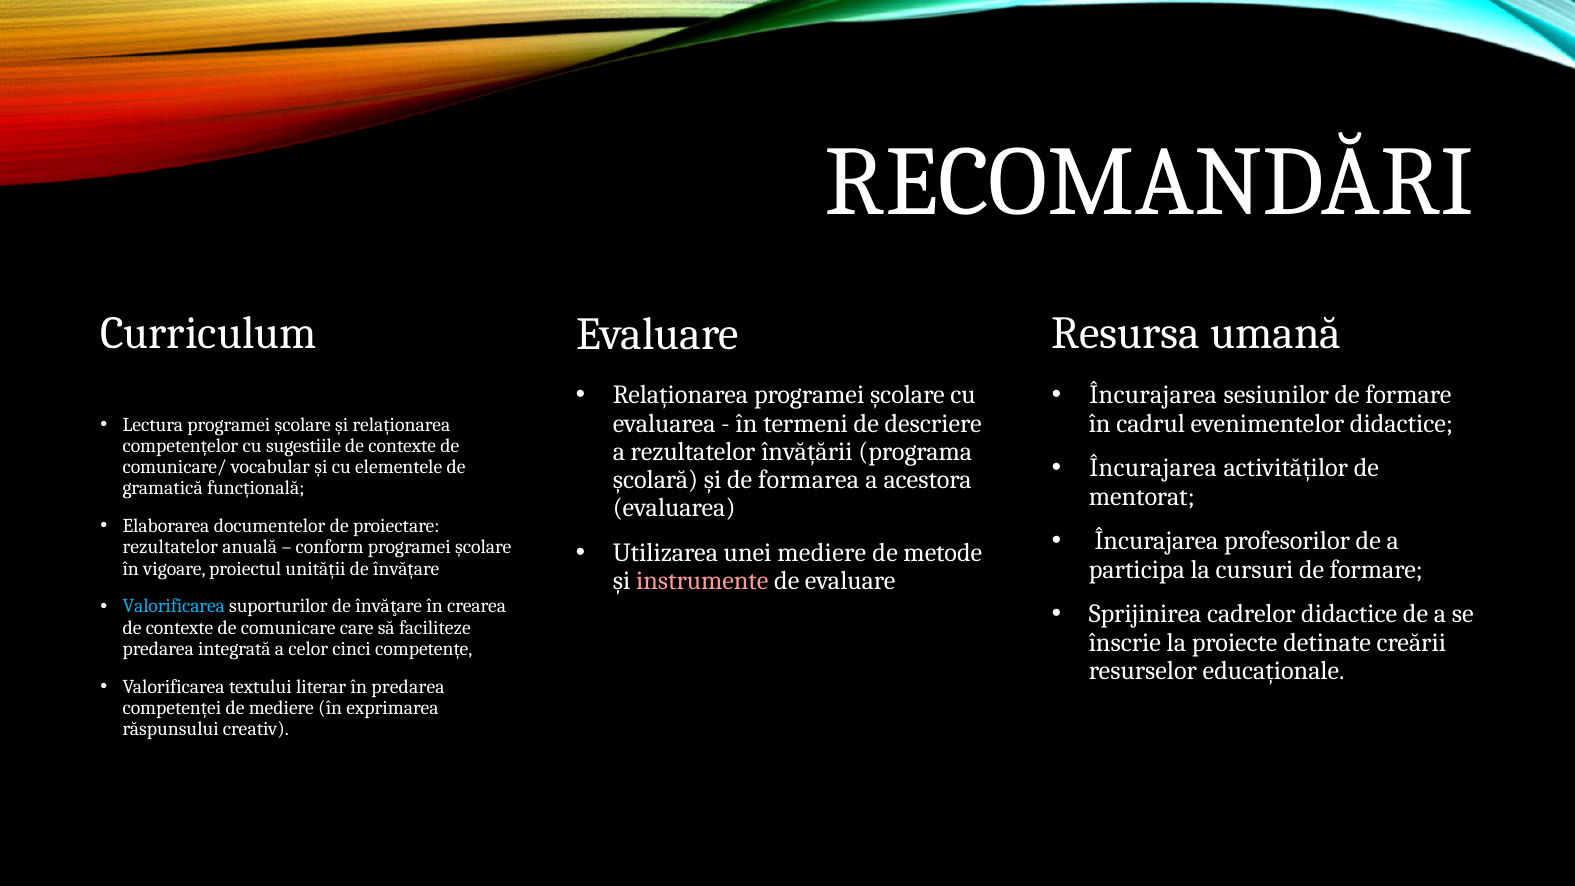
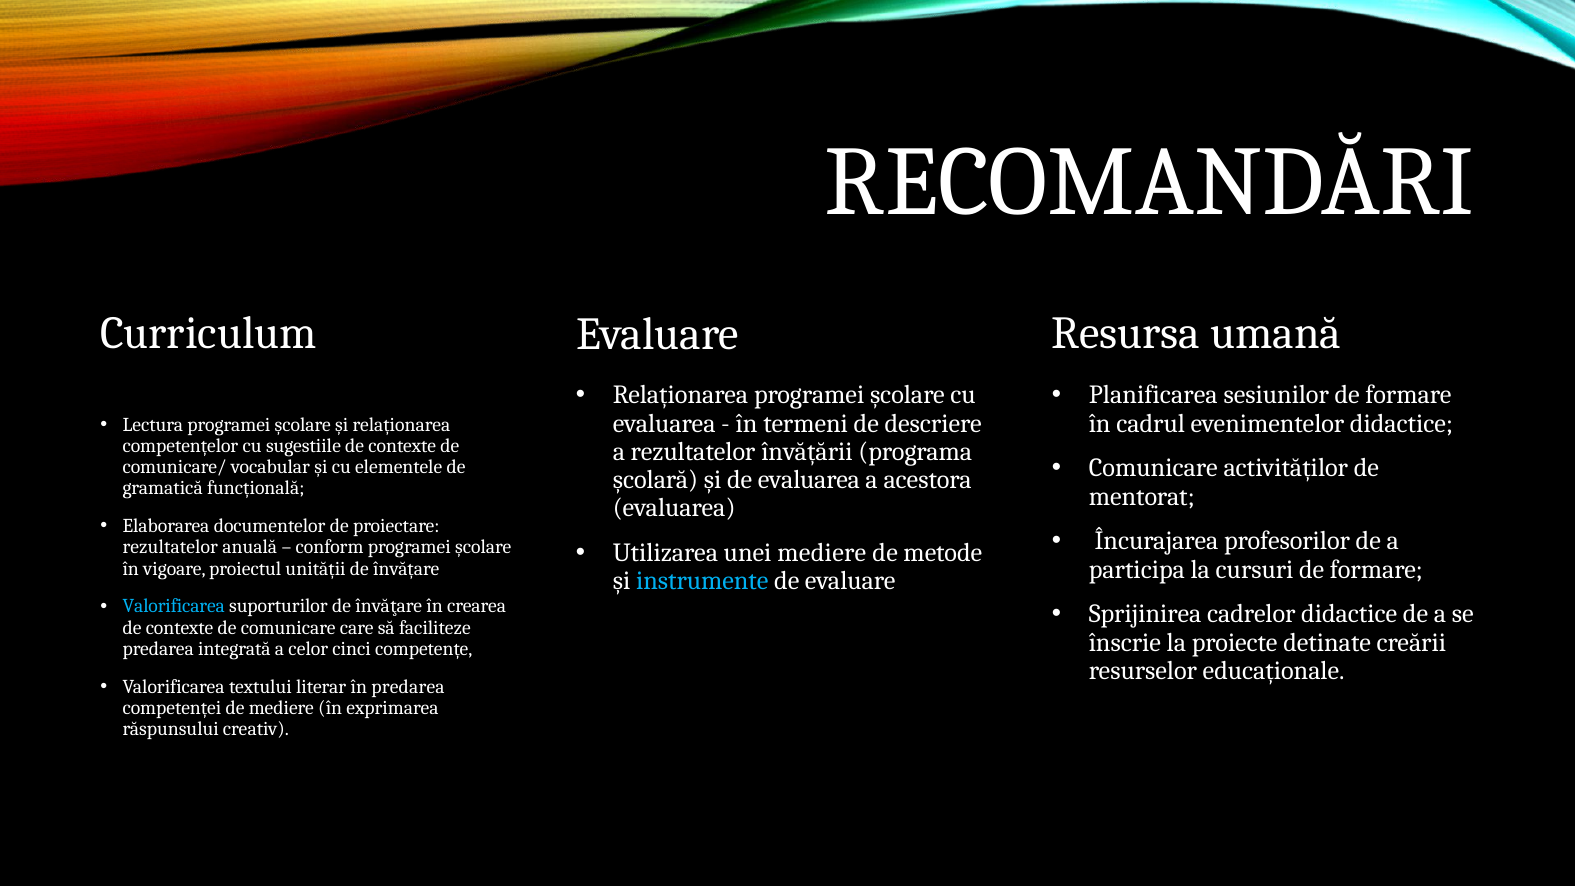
Încurajarea at (1153, 395): Încurajarea -> Planificarea
Încurajarea at (1153, 468): Încurajarea -> Comunicare
de formarea: formarea -> evaluarea
instrumente colour: pink -> light blue
